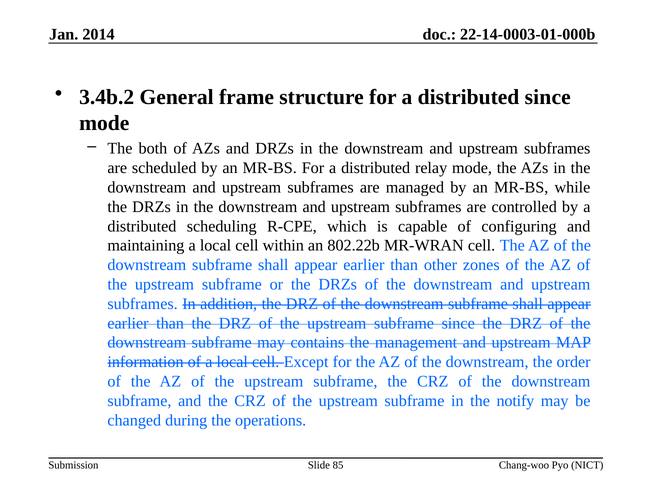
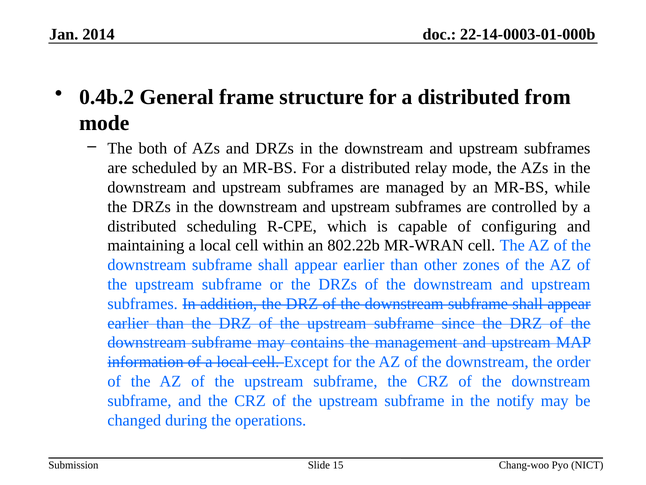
3.4b.2: 3.4b.2 -> 0.4b.2
distributed since: since -> from
85: 85 -> 15
